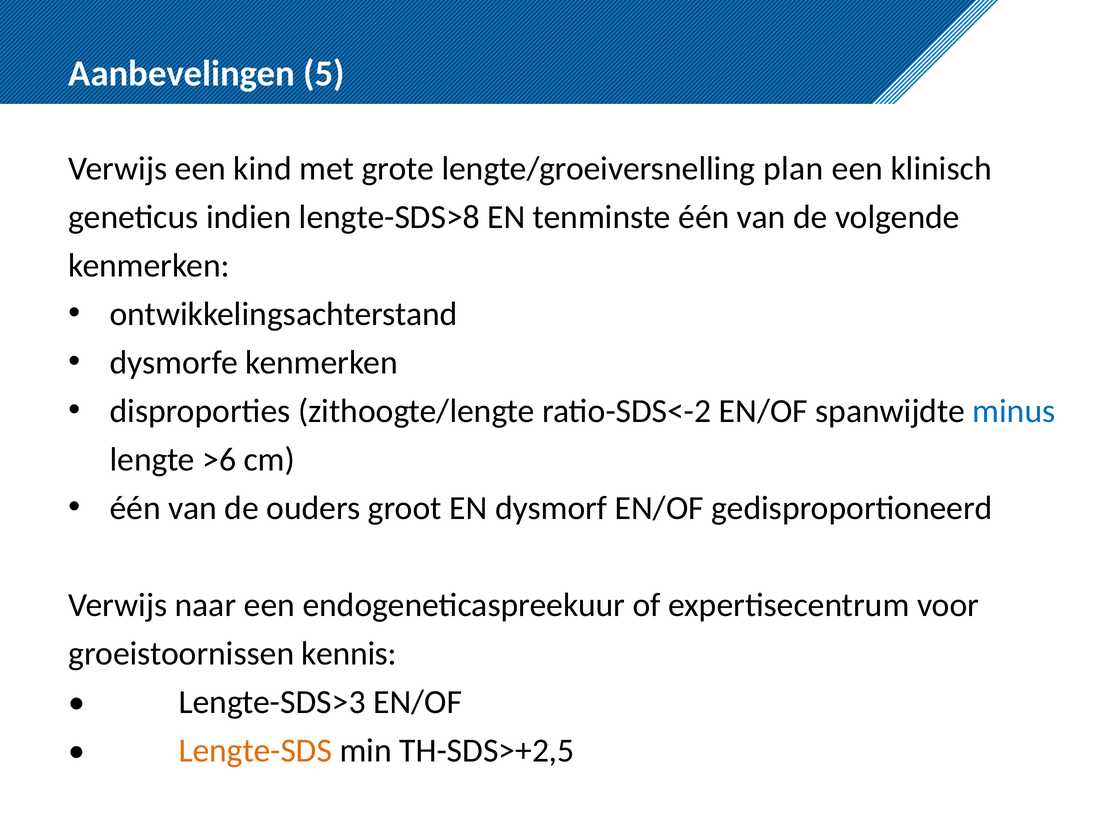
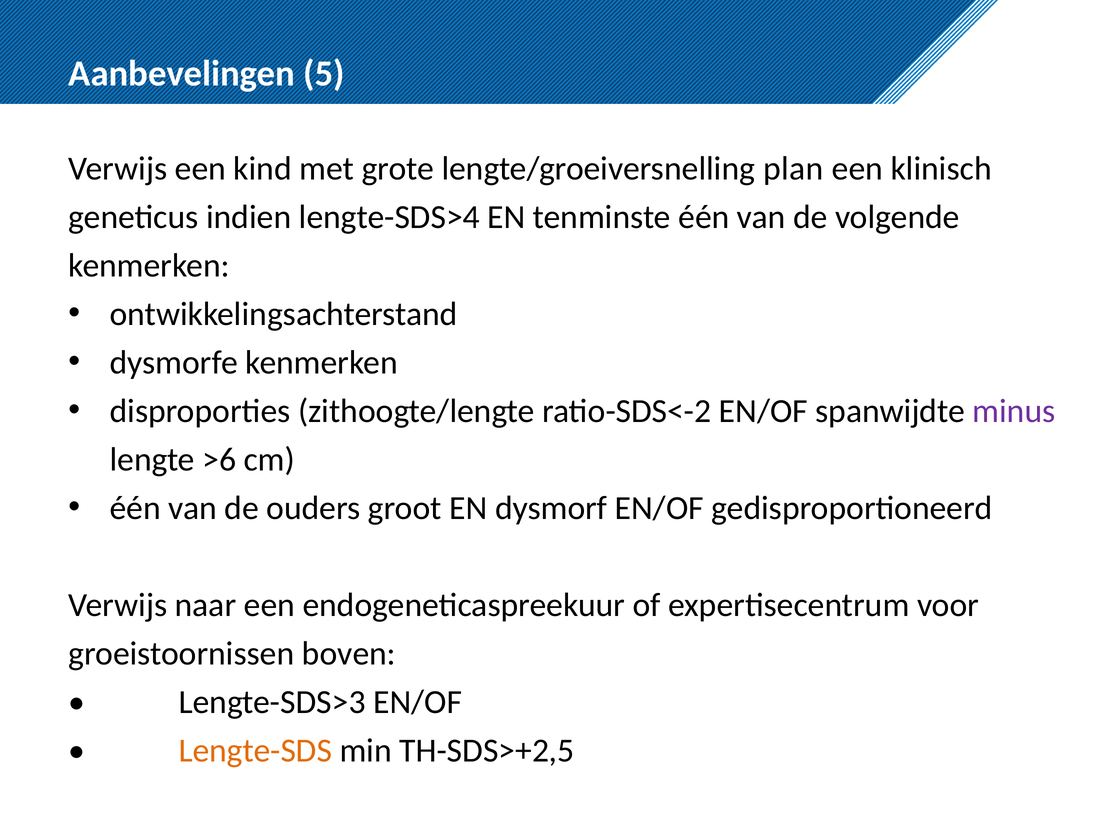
lengte-SDS>8: lengte-SDS>8 -> lengte-SDS>4
minus colour: blue -> purple
kennis: kennis -> boven
